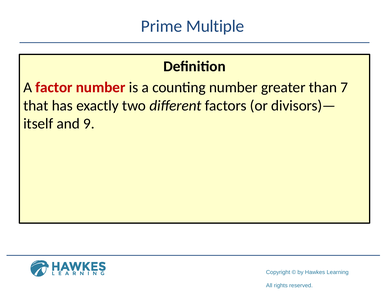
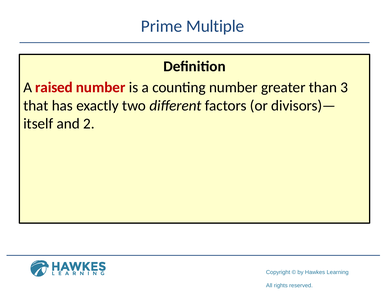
factor: factor -> raised
7: 7 -> 3
9: 9 -> 2
